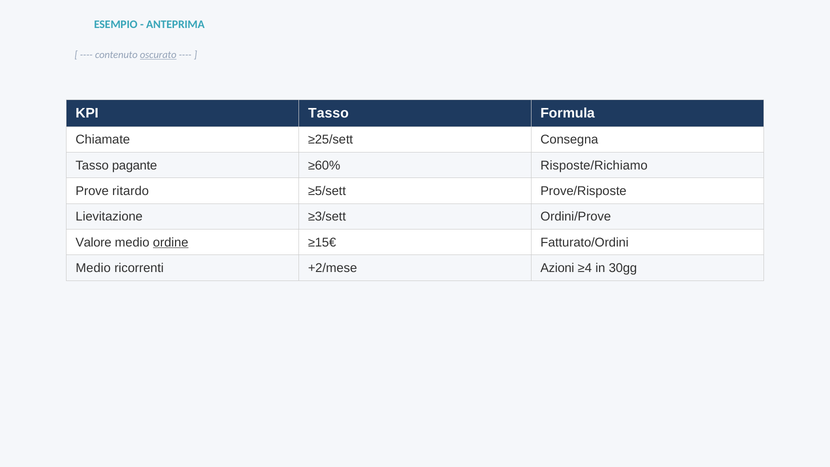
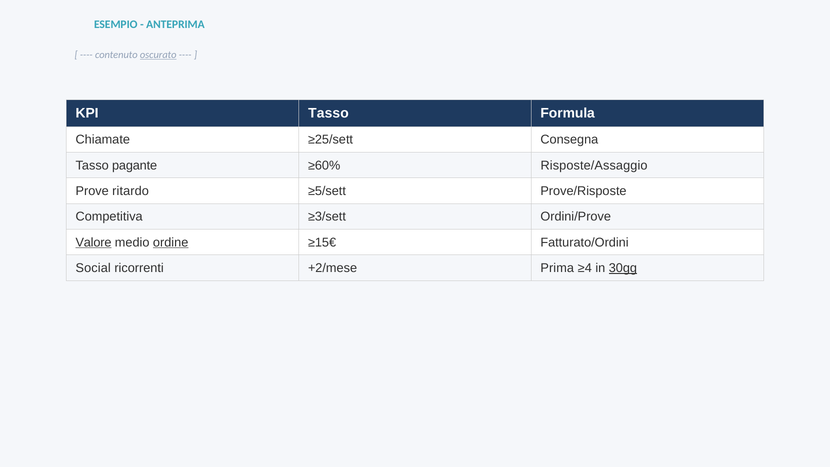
Risposte/Richiamo: Risposte/Richiamo -> Risposte/Assaggio
Lievitazione: Lievitazione -> Competitiva
Valore underline: none -> present
Medio at (93, 268): Medio -> Social
Azioni: Azioni -> Prima
30gg underline: none -> present
